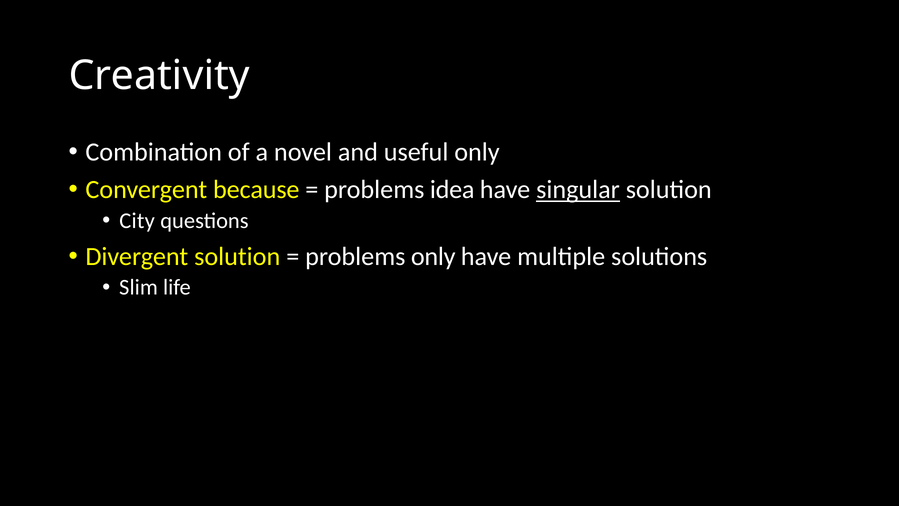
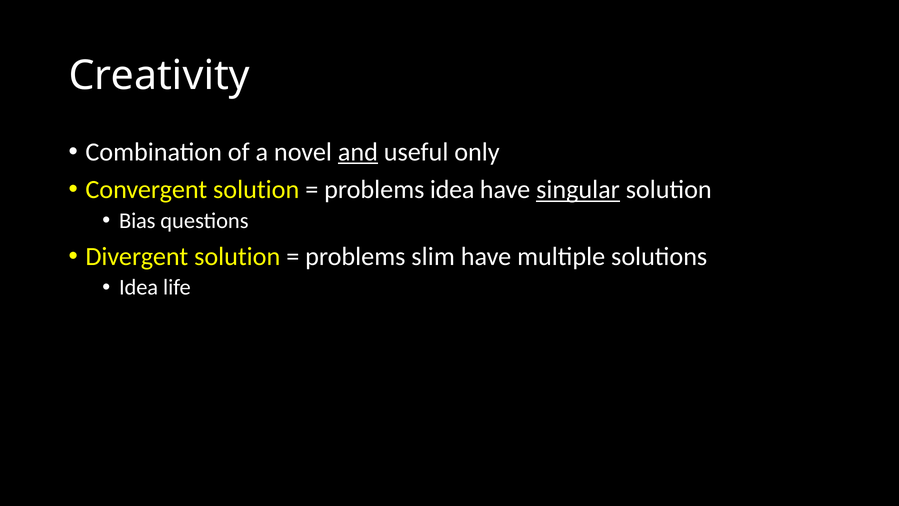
and underline: none -> present
Convergent because: because -> solution
City: City -> Bias
problems only: only -> slim
Slim at (139, 287): Slim -> Idea
